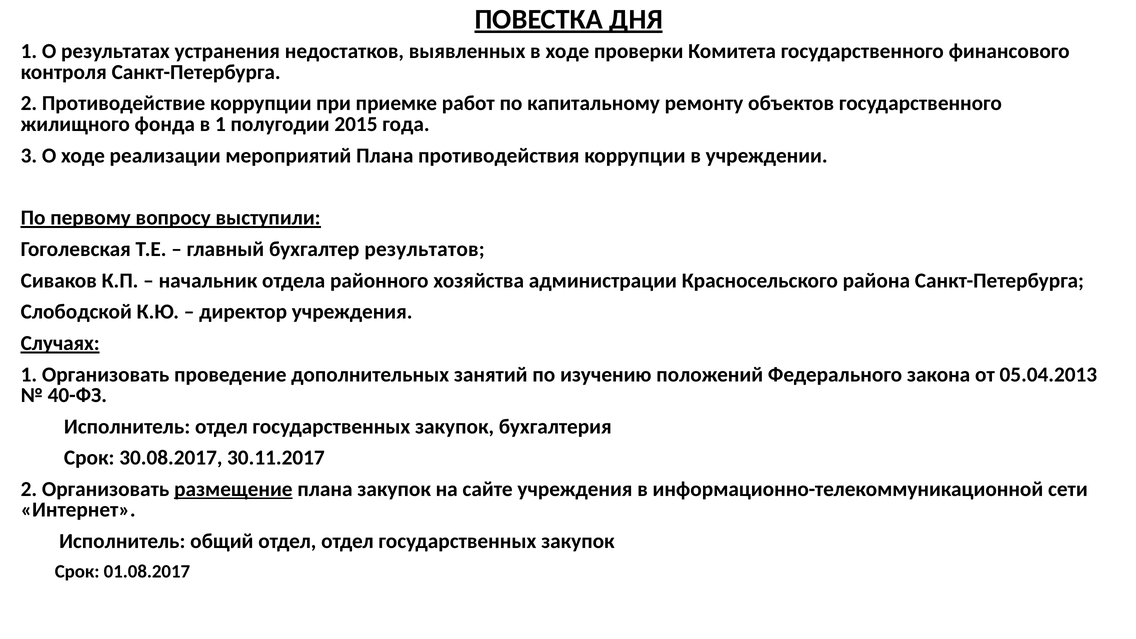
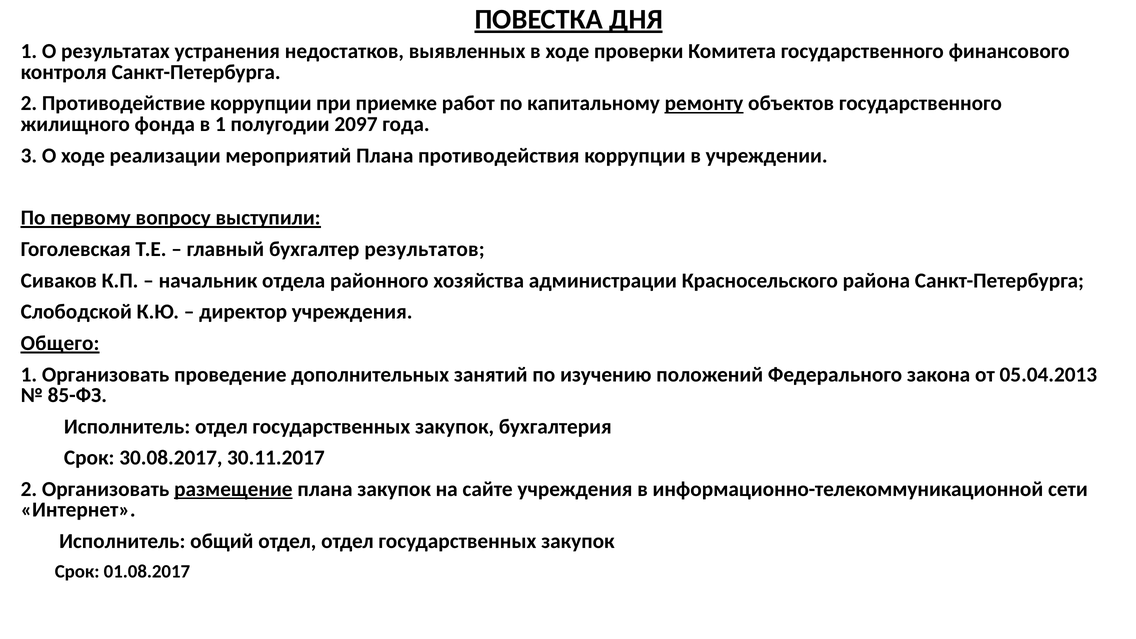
ремонту underline: none -> present
2015: 2015 -> 2097
Случаях: Случаях -> Общего
40-ФЗ: 40-ФЗ -> 85-ФЗ
